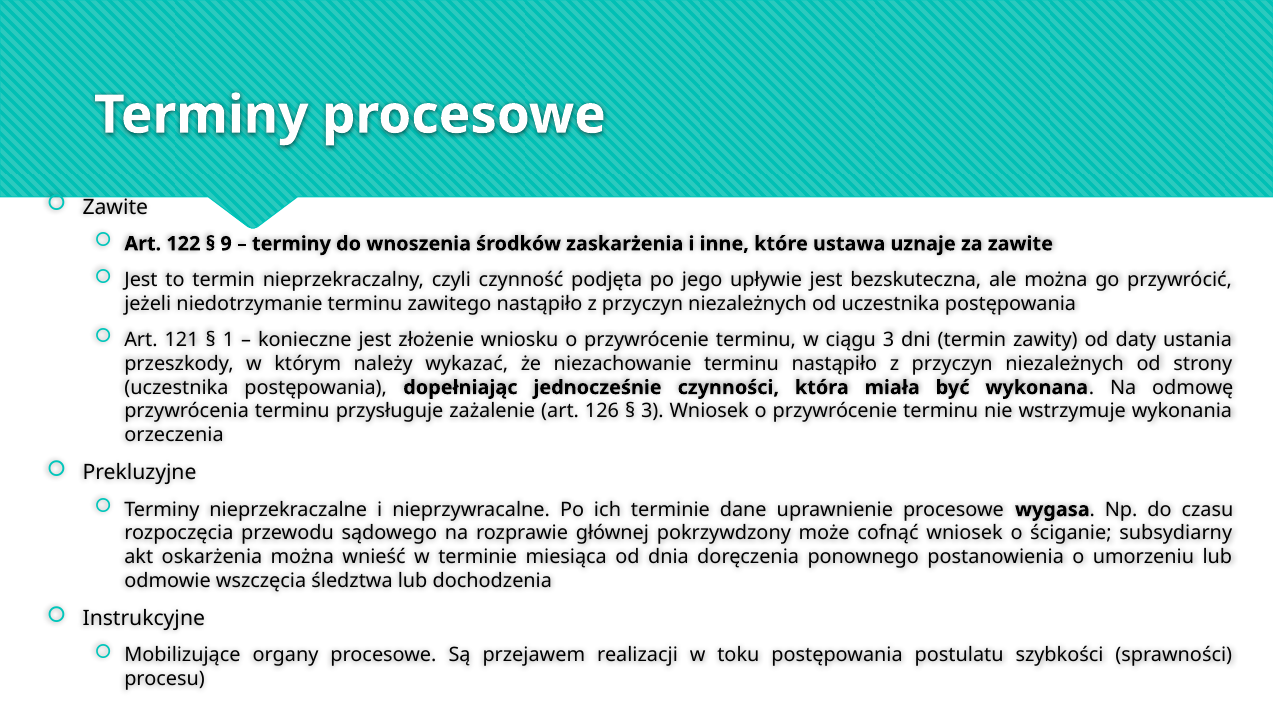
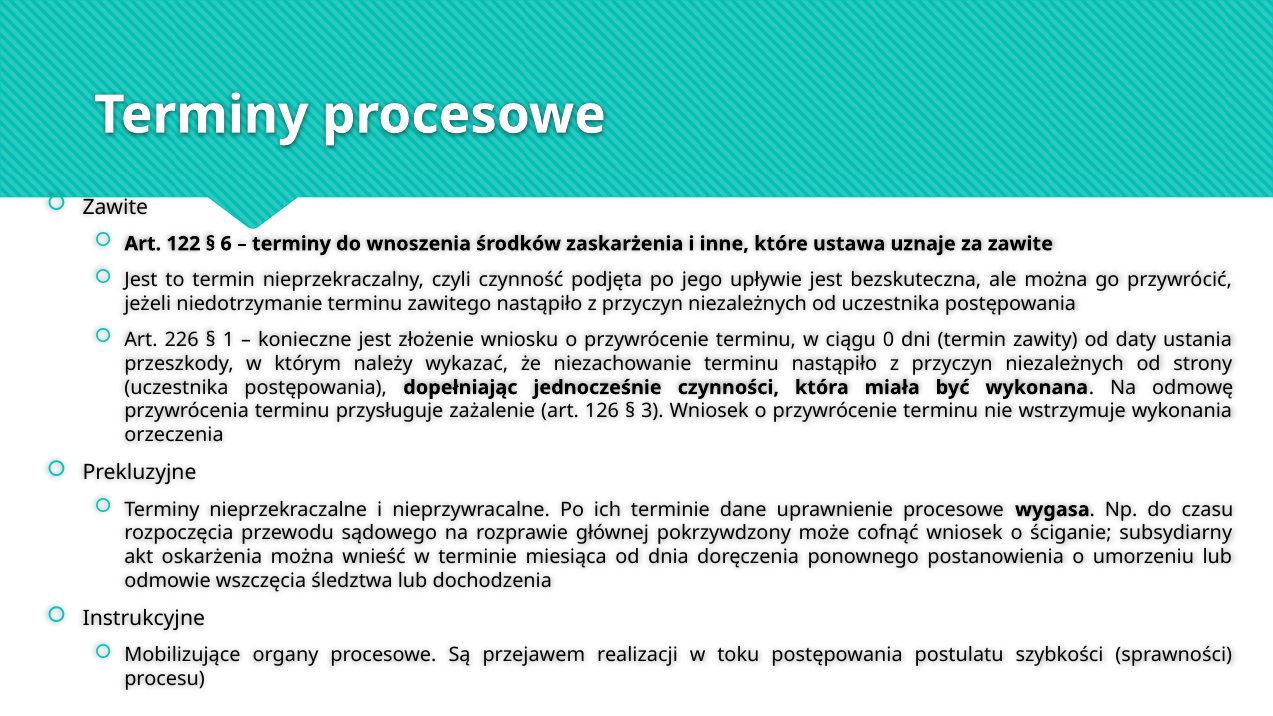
9: 9 -> 6
121: 121 -> 226
ciągu 3: 3 -> 0
